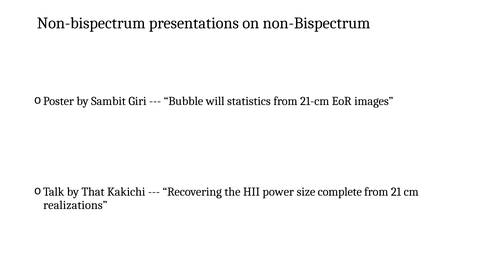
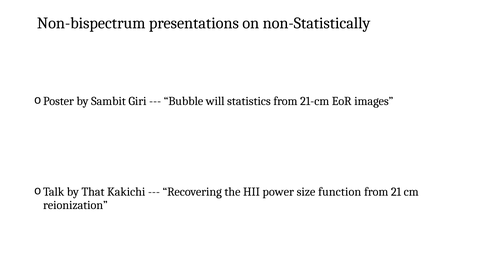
on non-Bispectrum: non-Bispectrum -> non-Statistically
complete: complete -> function
realizations: realizations -> reionization
